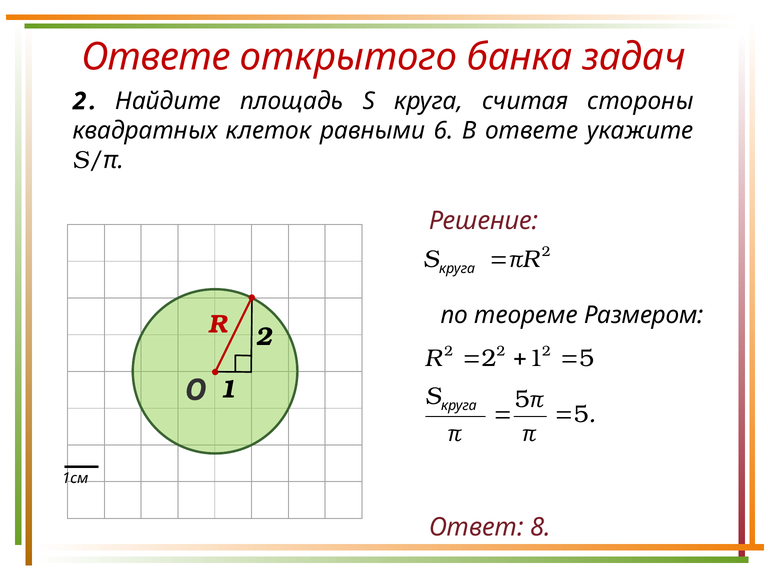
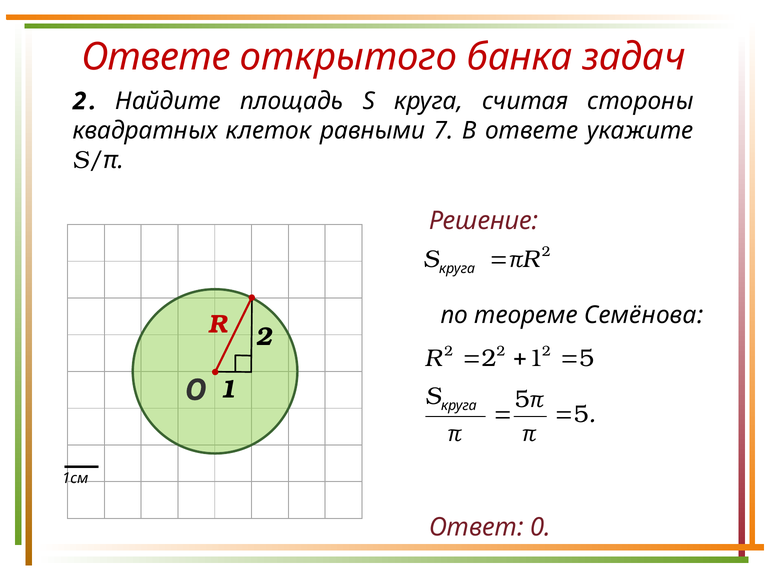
6: 6 -> 7
Размером: Размером -> Семёнова
8: 8 -> 0
